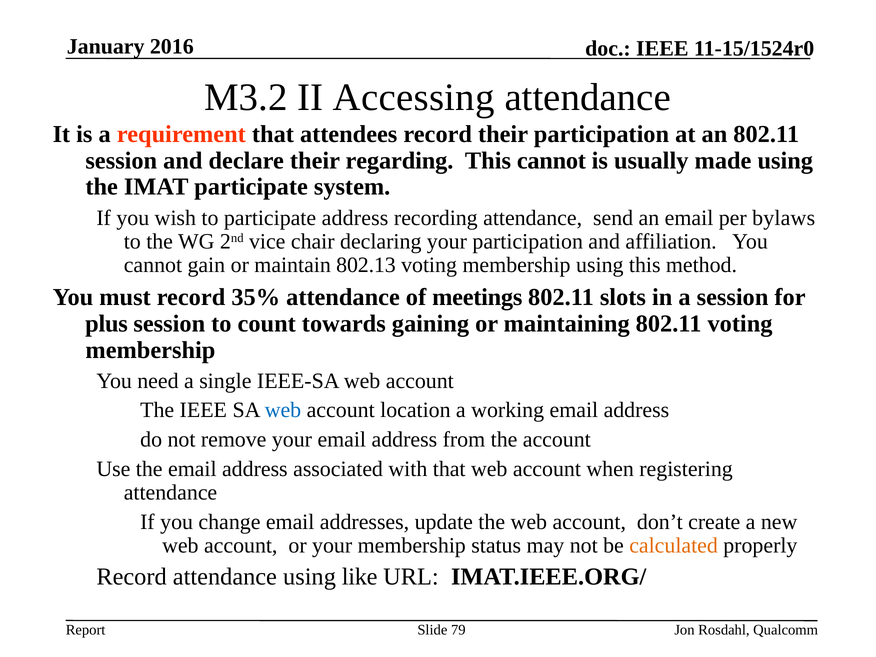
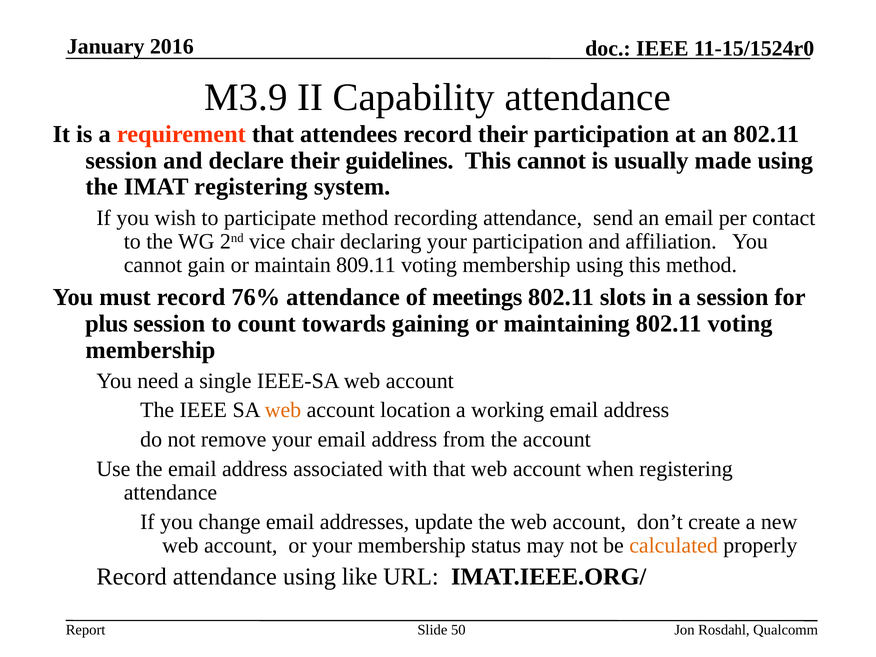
M3.2: M3.2 -> M3.9
Accessing: Accessing -> Capability
regarding: regarding -> guidelines
IMAT participate: participate -> registering
participate address: address -> method
bylaws: bylaws -> contact
802.13: 802.13 -> 809.11
35%: 35% -> 76%
web at (283, 410) colour: blue -> orange
79: 79 -> 50
